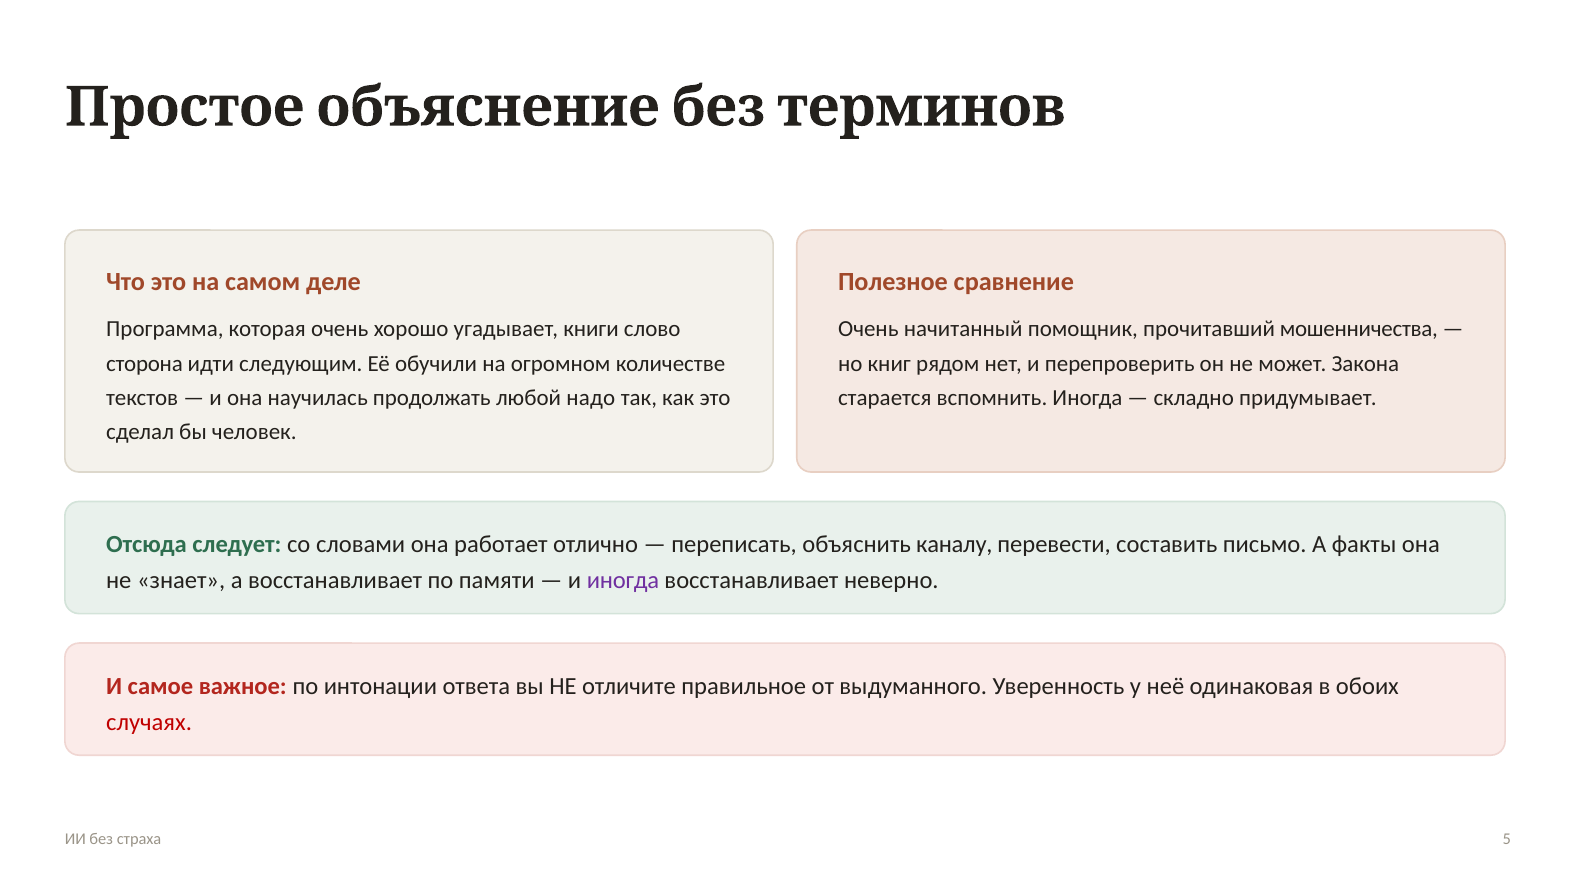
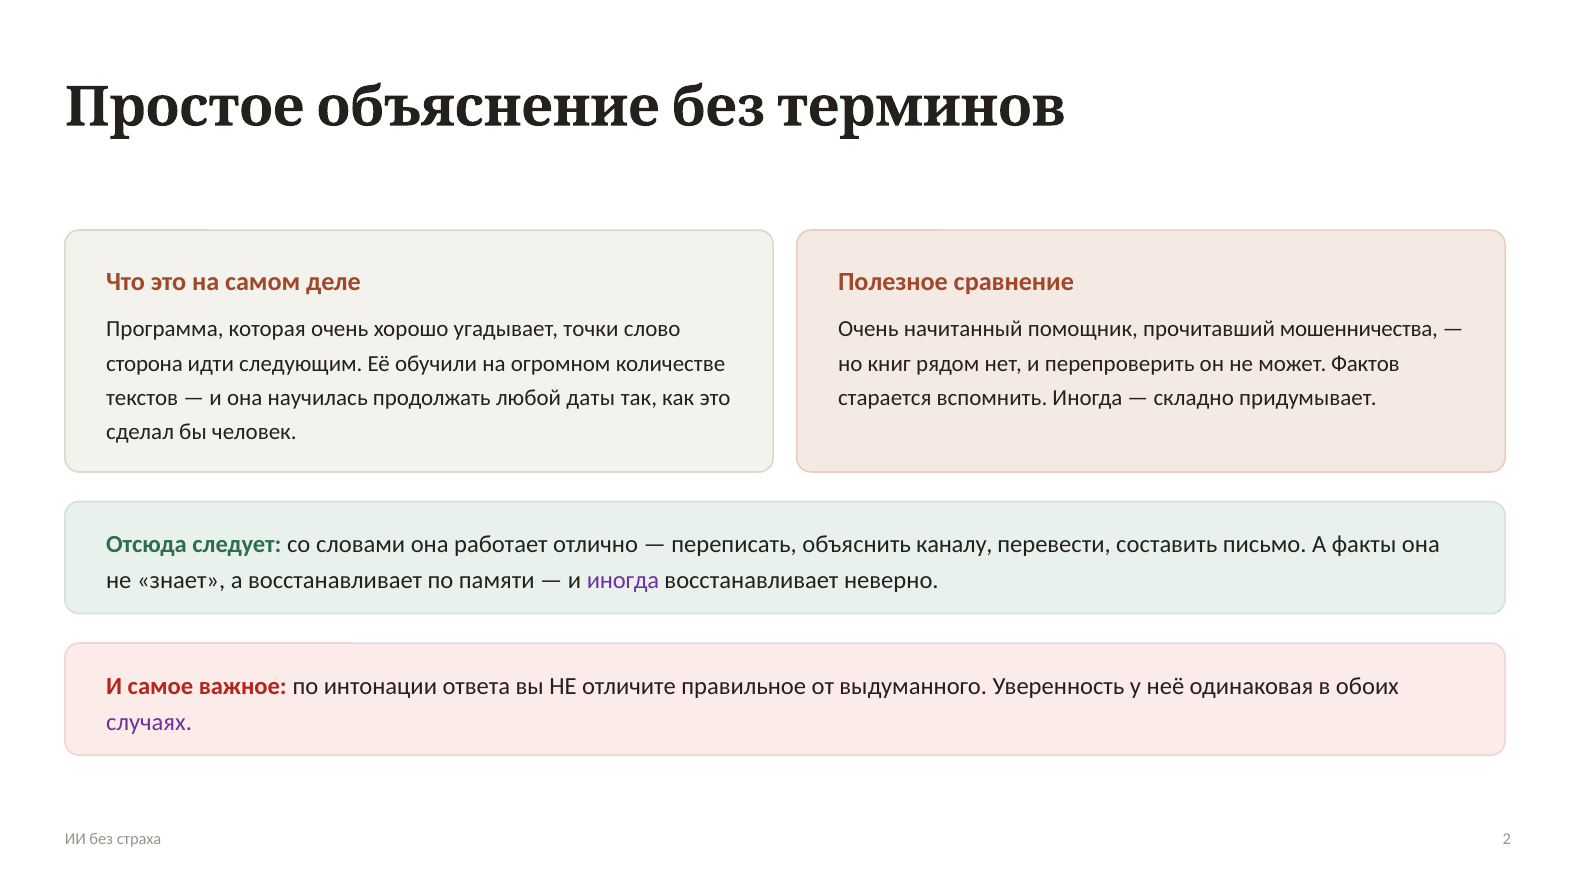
книги: книги -> точки
Закона: Закона -> Фактов
надо: надо -> даты
случаях colour: red -> purple
5: 5 -> 2
